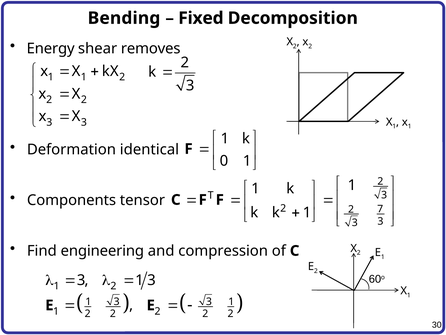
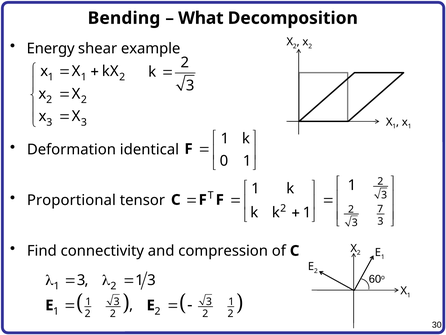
Fixed: Fixed -> What
removes: removes -> example
Components: Components -> Proportional
engineering: engineering -> connectivity
